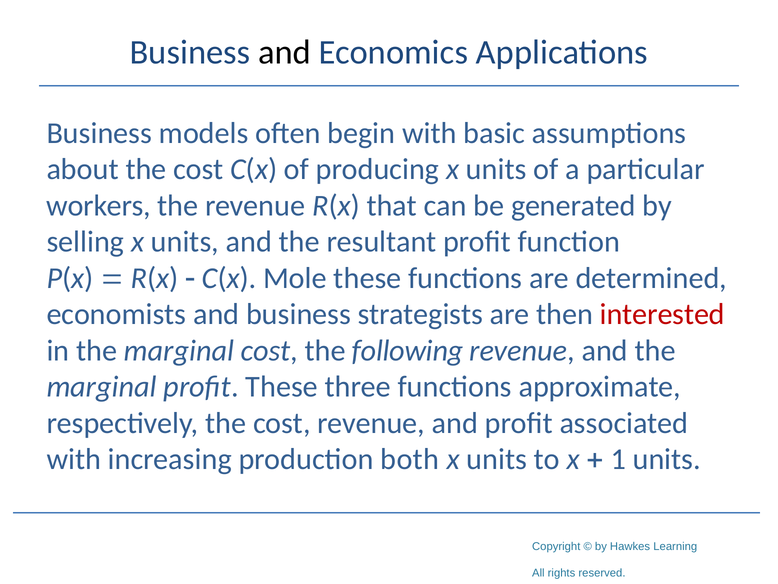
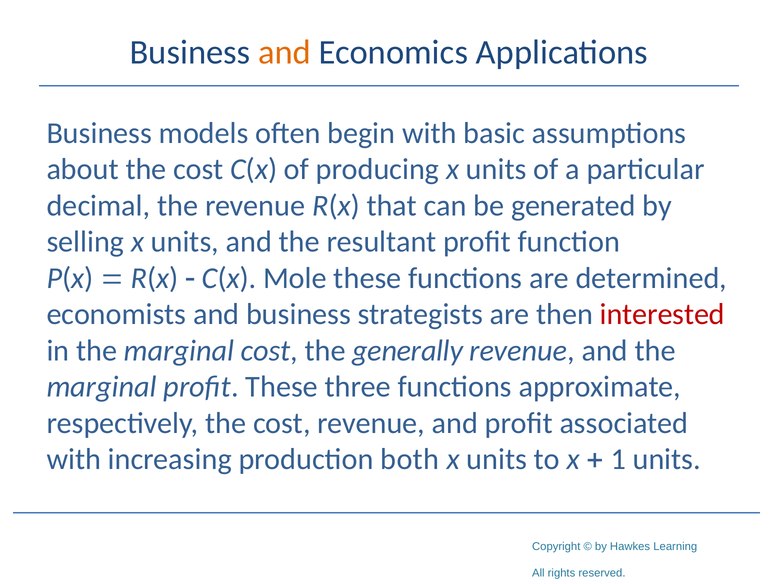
and at (285, 52) colour: black -> orange
workers: workers -> decimal
following: following -> generally
